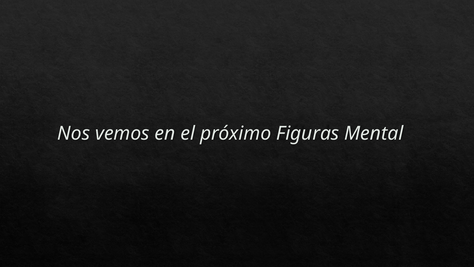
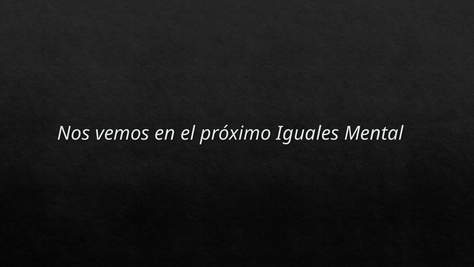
Figuras: Figuras -> Iguales
